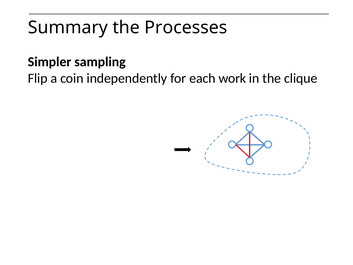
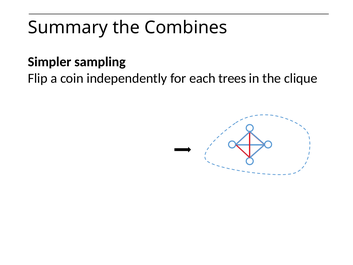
Processes: Processes -> Combines
work: work -> trees
